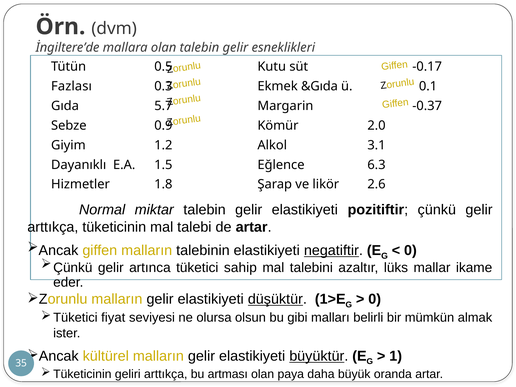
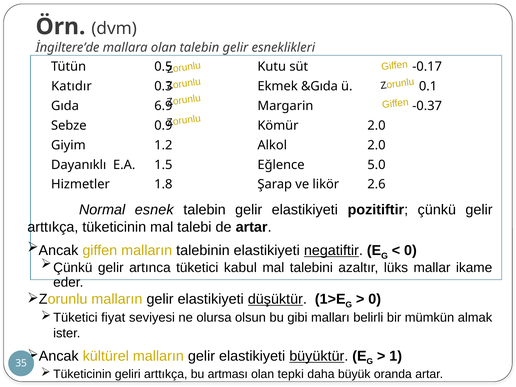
Fazlası: Fazlası -> Katıdır
5.7: 5.7 -> 6.9
Alkol 3.1: 3.1 -> 2.0
6.3: 6.3 -> 5.0
miktar: miktar -> esnek
sahip: sahip -> kabul
paya: paya -> tepki
